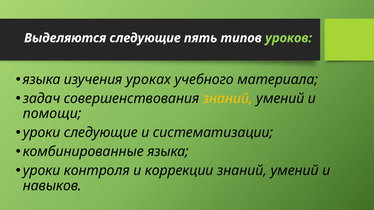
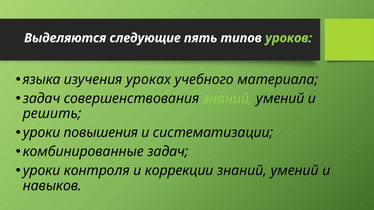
знаний at (228, 99) colour: yellow -> light green
помощи: помощи -> решить
уроки следующие: следующие -> повышения
комбинированные языка: языка -> задач
